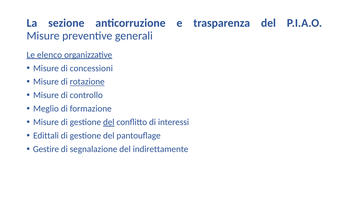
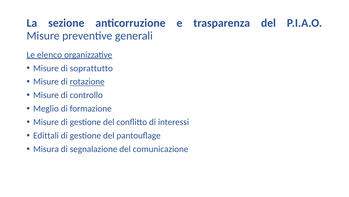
concessioni: concessioni -> soprattutto
del at (109, 122) underline: present -> none
Gestire: Gestire -> Misura
indirettamente: indirettamente -> comunicazione
